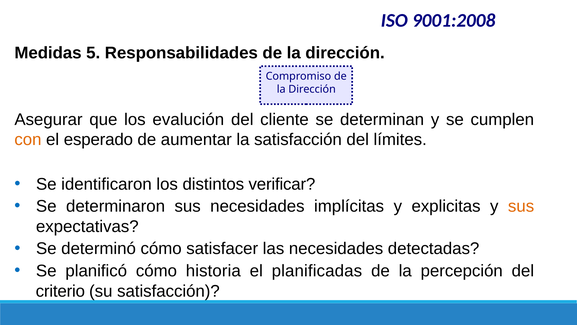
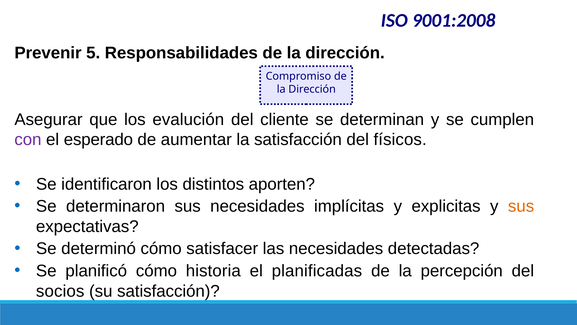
Medidas: Medidas -> Prevenir
con colour: orange -> purple
límites: límites -> físicos
verificar: verificar -> aporten
criterio: criterio -> socios
